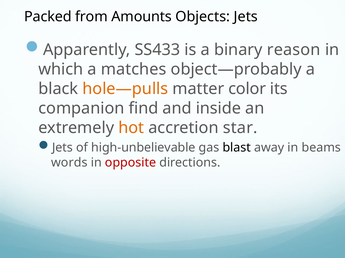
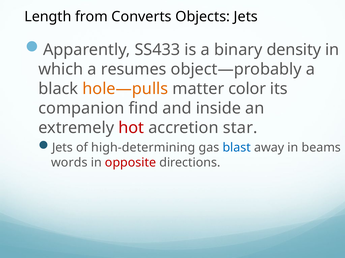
Packed: Packed -> Length
Amounts: Amounts -> Converts
reason: reason -> density
matches: matches -> resumes
hot colour: orange -> red
high-unbelievable: high-unbelievable -> high-determining
blast colour: black -> blue
